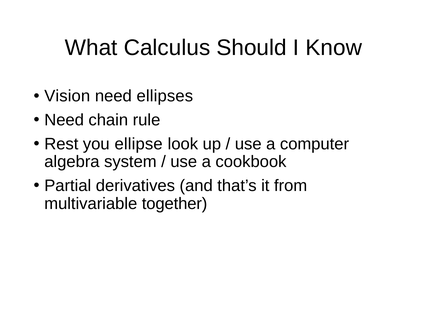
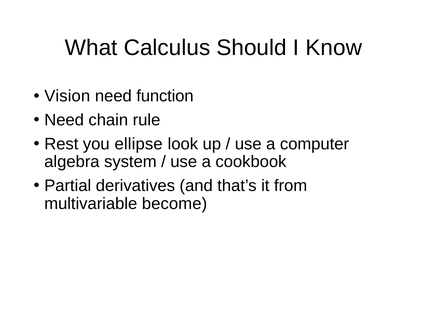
ellipses: ellipses -> function
together: together -> become
